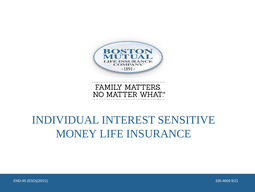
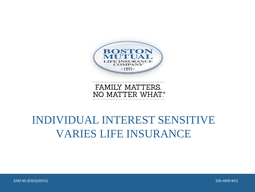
MONEY: MONEY -> VARIES
